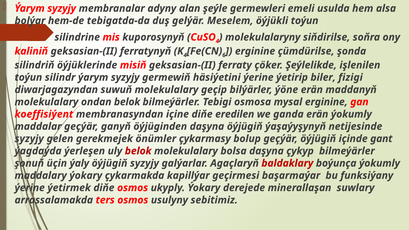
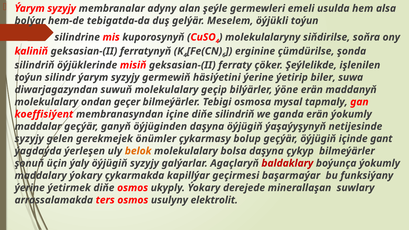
fizigi: fizigi -> suwa
ondan belok: belok -> geçer
mysal erginine: erginine -> tapmaly
diňe eredilen: eredilen -> silindriň
belok at (138, 151) colour: red -> orange
sebitimiz: sebitimiz -> elektrolit
